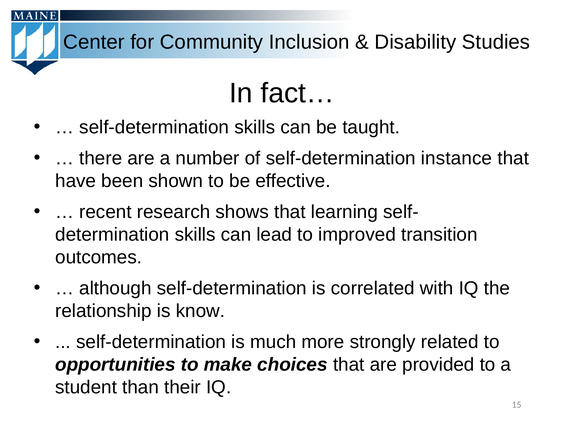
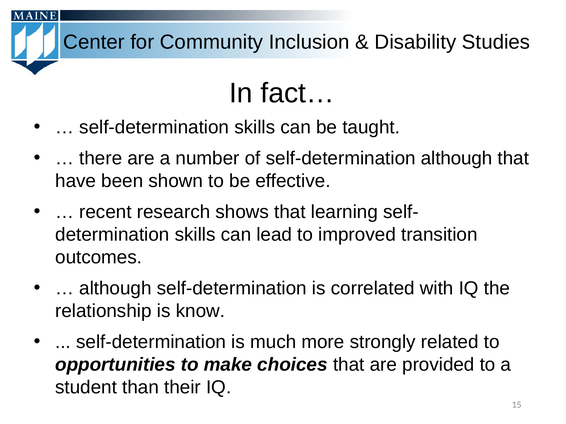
self-determination instance: instance -> although
